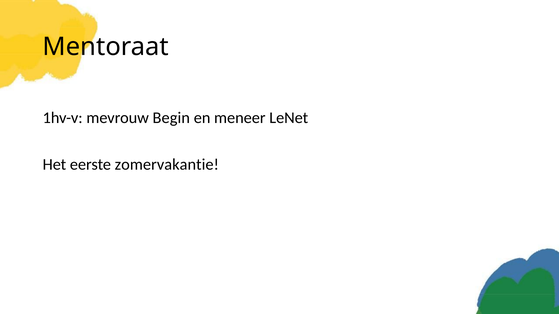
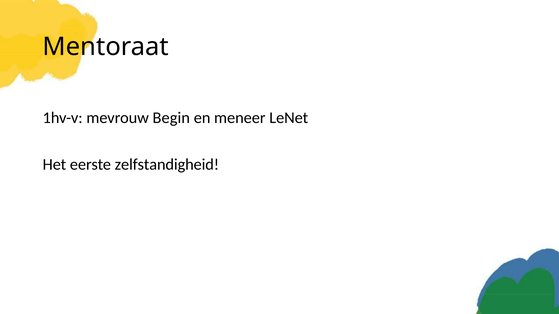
zomervakantie: zomervakantie -> zelfstandigheid
